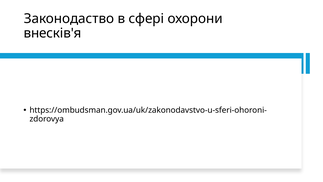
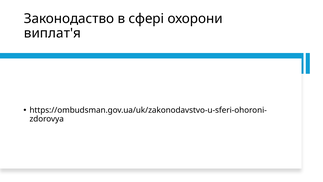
внесків'я: внесків'я -> виплат'я
